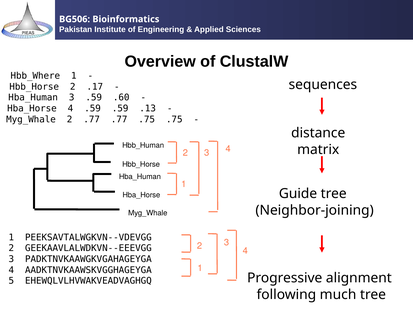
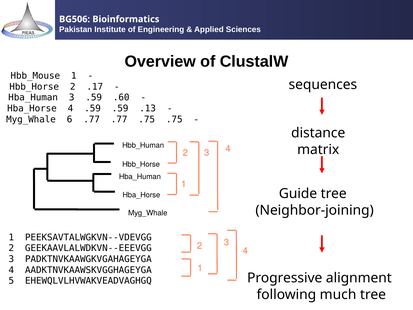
Hbb_Where: Hbb_Where -> Hbb_Mouse
2 at (70, 119): 2 -> 6
